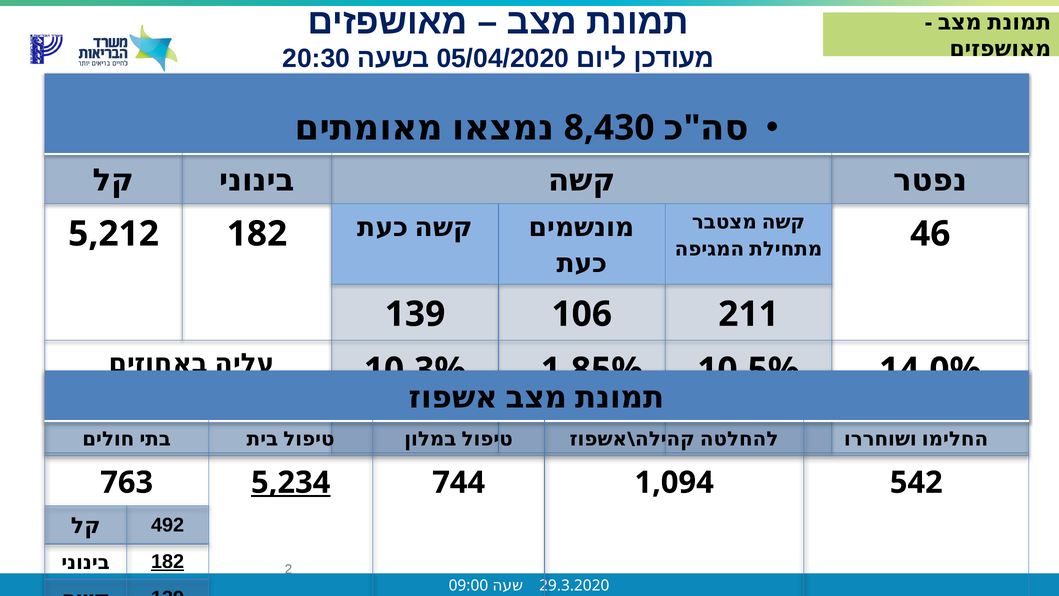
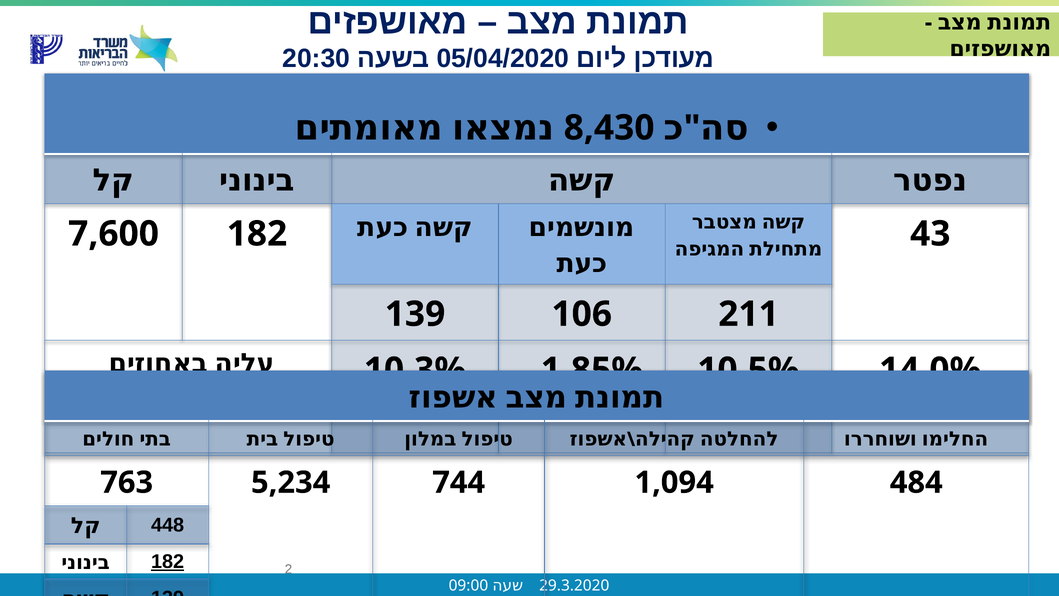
5,212: 5,212 -> 7,600
46: 46 -> 43
5,234 underline: present -> none
542: 542 -> 484
492: 492 -> 448
